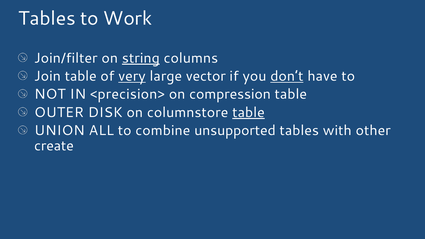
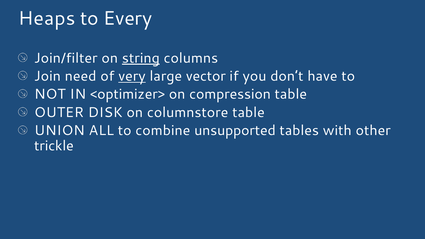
Tables at (47, 18): Tables -> Heaps
Work: Work -> Every
Join table: table -> need
don’t underline: present -> none
<precision>: <precision> -> <optimizer>
table at (248, 113) underline: present -> none
create: create -> trickle
